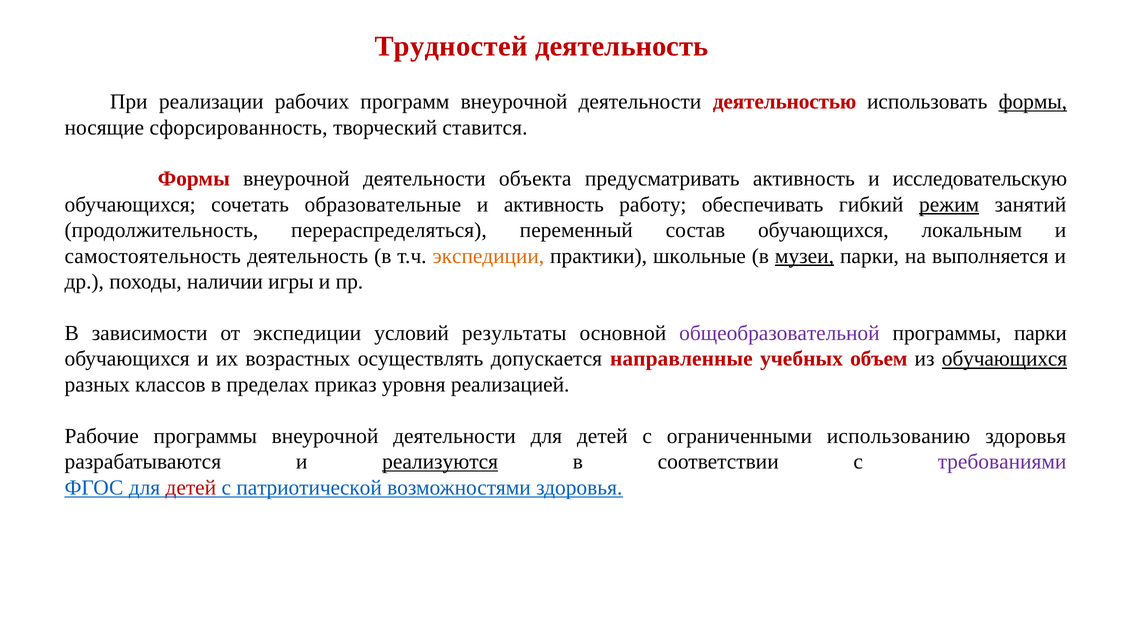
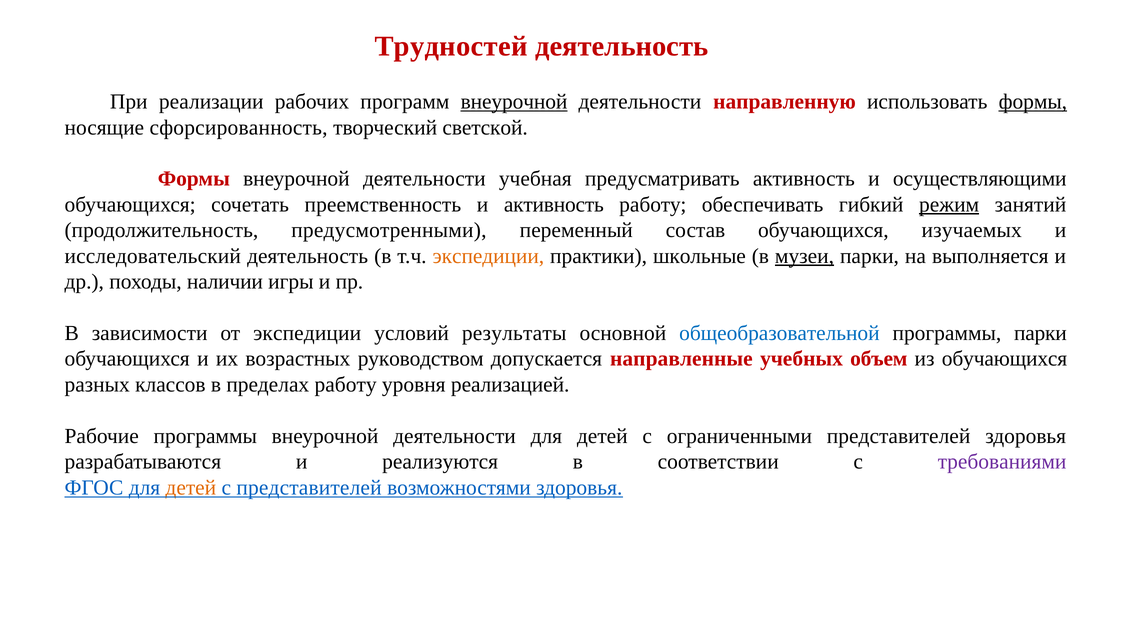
внеурочной at (514, 102) underline: none -> present
деятельностью: деятельностью -> направленную
ставится: ставится -> светской
объекта: объекта -> учебная
исследовательскую: исследовательскую -> осуществляющими
образовательные: образовательные -> преемственность
перераспределяться: перераспределяться -> предусмотренными
локальным: локальным -> изучаемых
самостоятельность: самостоятельность -> исследовательский
общеобразовательной colour: purple -> blue
осуществлять: осуществлять -> руководством
обучающихся at (1005, 359) underline: present -> none
пределах приказ: приказ -> работу
ограниченными использованию: использованию -> представителей
реализуются underline: present -> none
детей at (191, 488) colour: red -> orange
с патриотической: патриотической -> представителей
